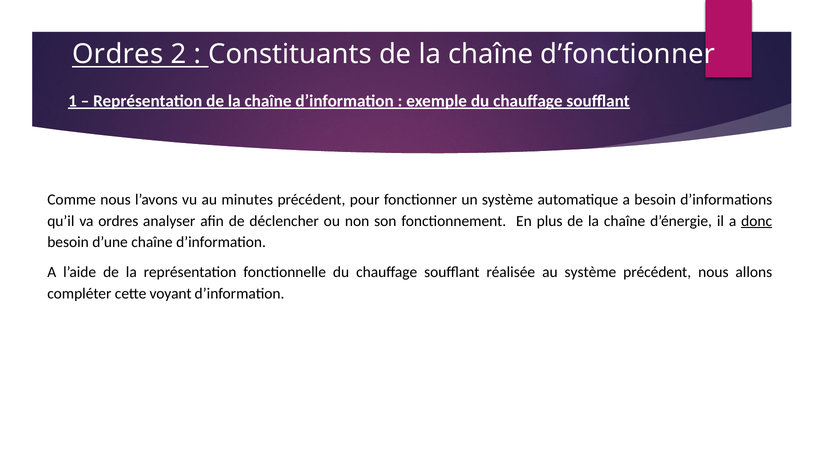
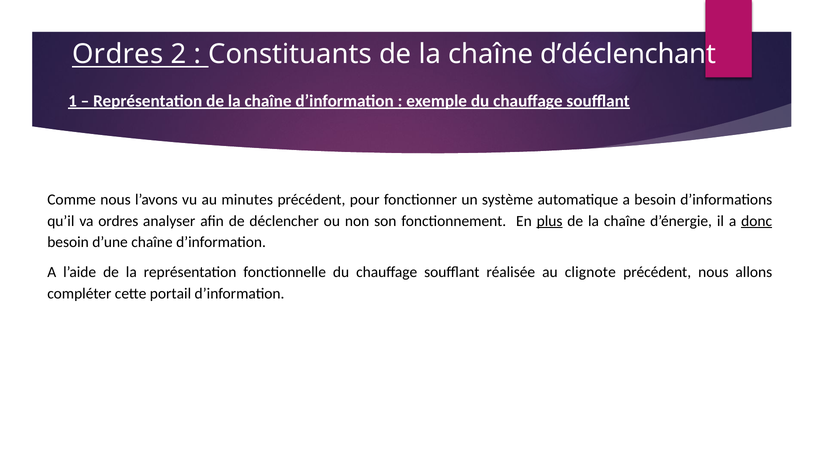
d’fonctionner: d’fonctionner -> d’déclenchant
plus underline: none -> present
au système: système -> clignote
voyant: voyant -> portail
